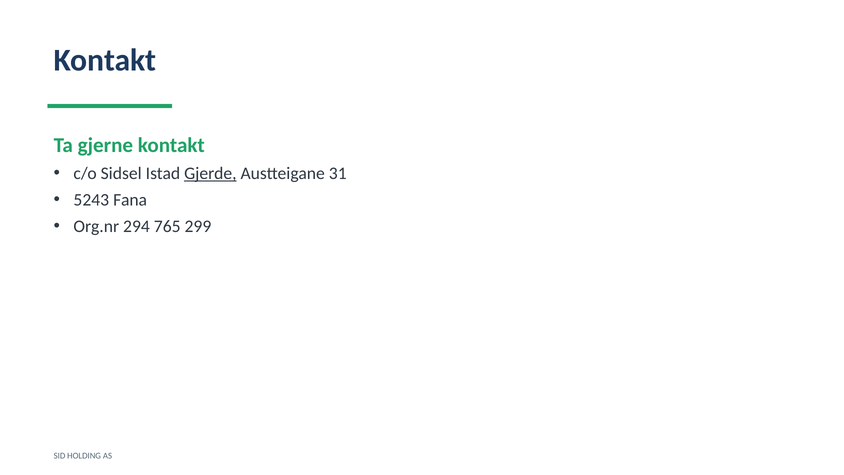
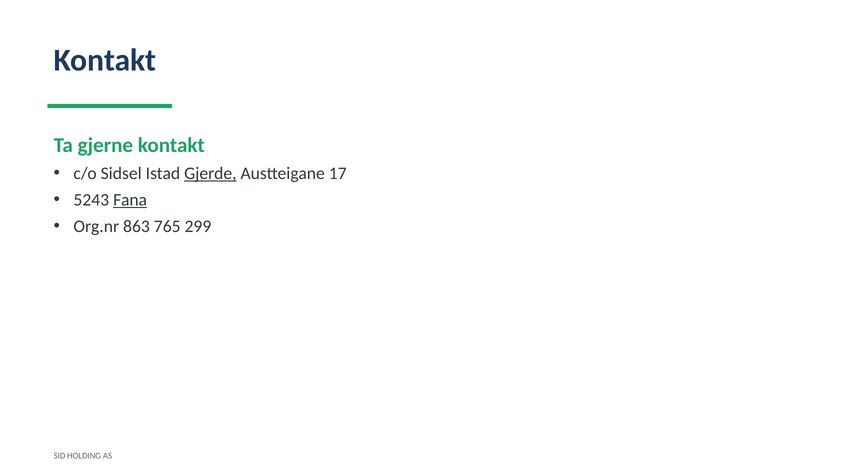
31: 31 -> 17
Fana underline: none -> present
294: 294 -> 863
